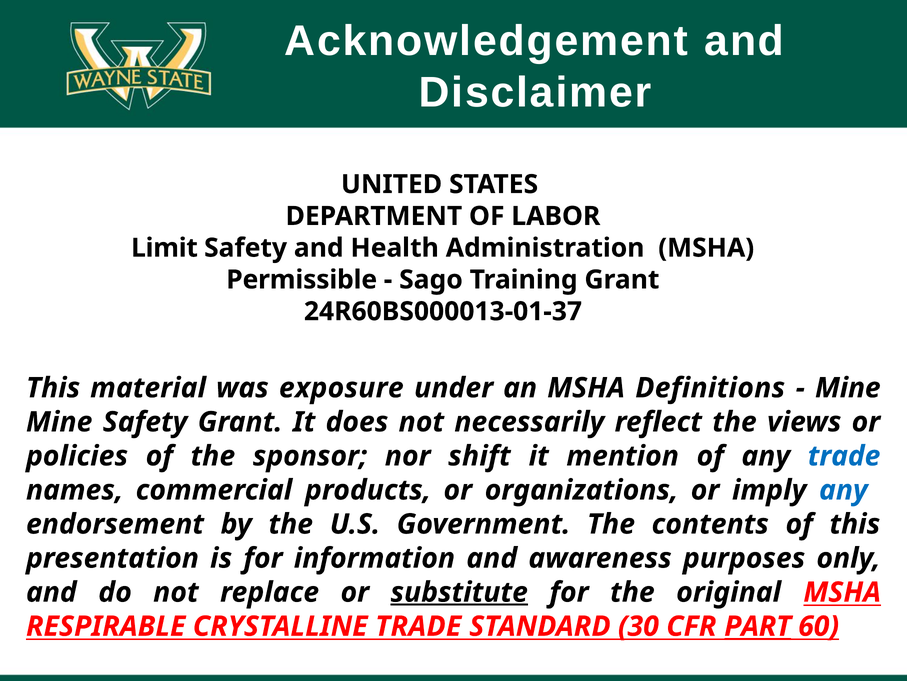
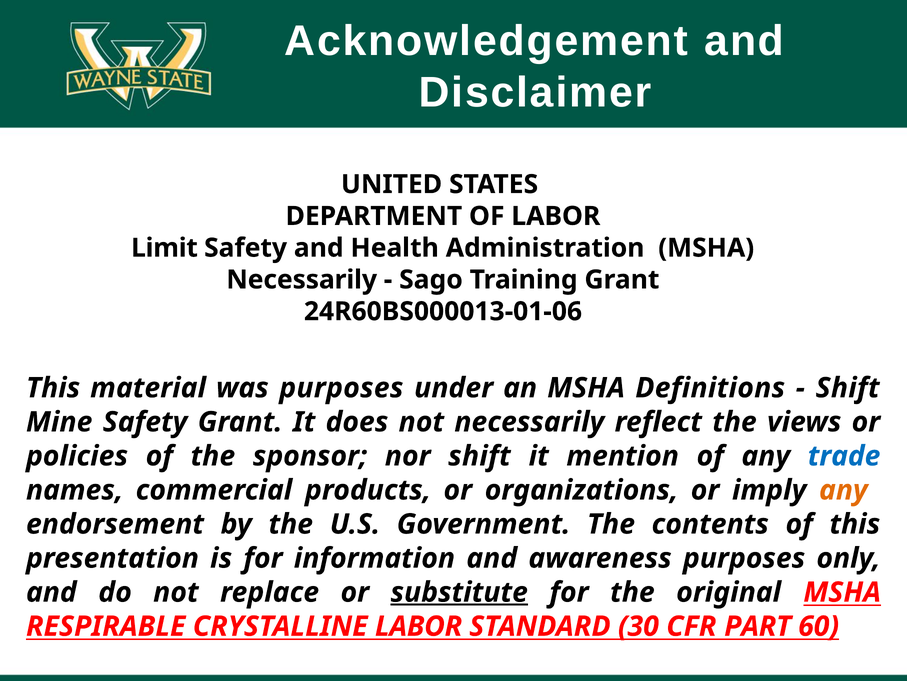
Permissible at (302, 279): Permissible -> Necessarily
24R60BS000013-01-37: 24R60BS000013-01-37 -> 24R60BS000013-01-06
was exposure: exposure -> purposes
Mine at (848, 388): Mine -> Shift
any at (843, 490) colour: blue -> orange
CRYSTALLINE TRADE: TRADE -> LABOR
PART underline: present -> none
